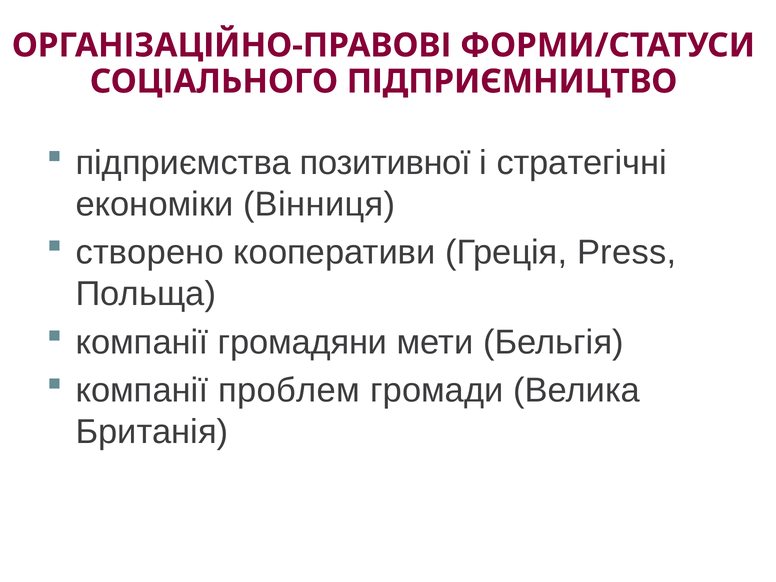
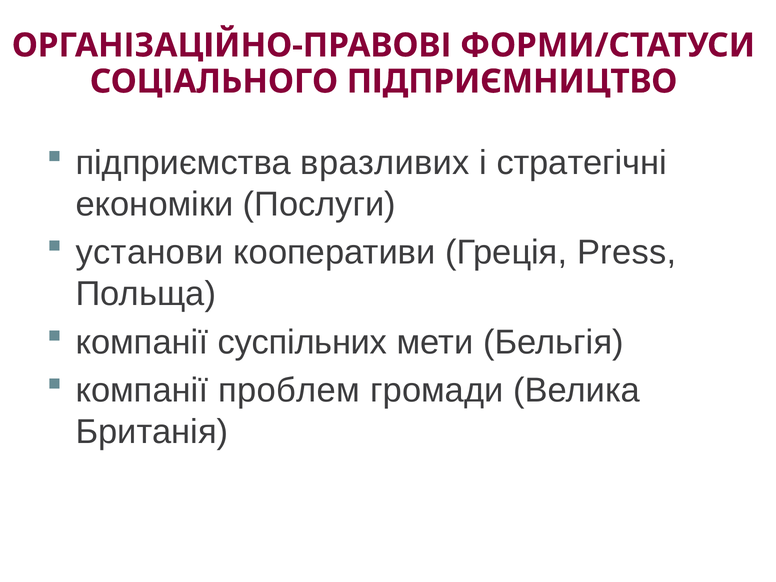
позитивної: позитивної -> вразливих
Вінниця: Вінниця -> Послуги
створено: створено -> установи
громадяни: громадяни -> суспільних
